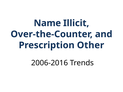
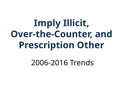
Name: Name -> Imply
